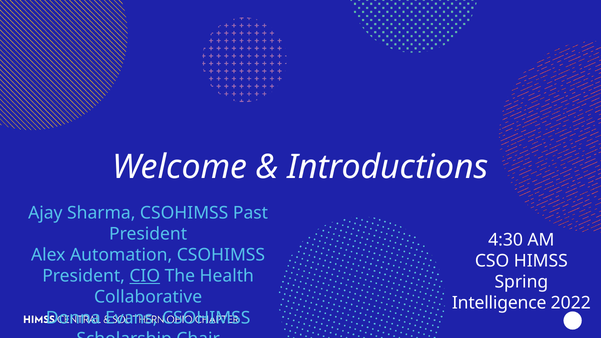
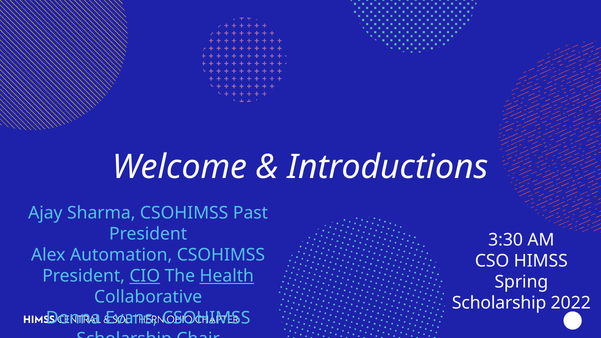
4:30: 4:30 -> 3:30
Health underline: none -> present
Intelligence at (499, 303): Intelligence -> Scholarship
